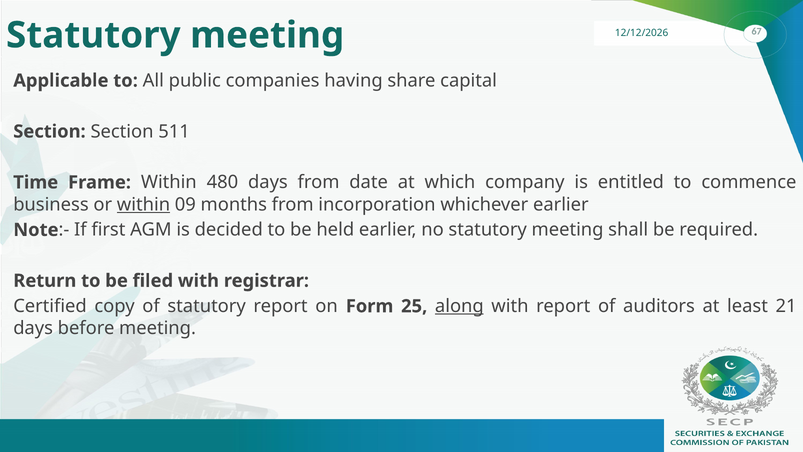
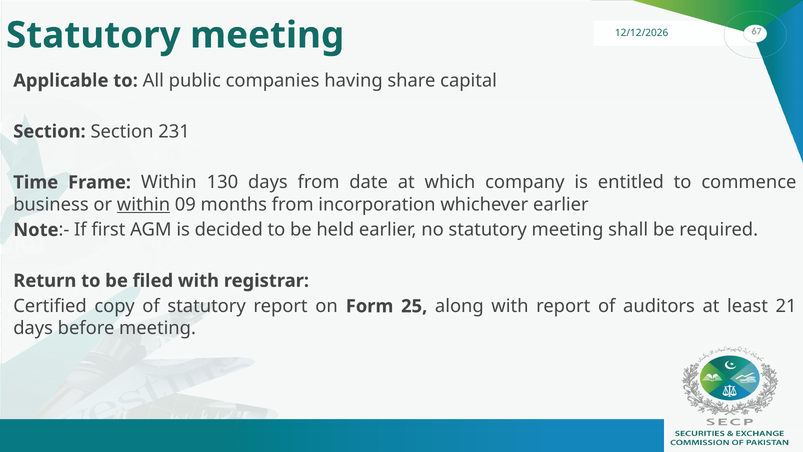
511: 511 -> 231
480: 480 -> 130
along underline: present -> none
